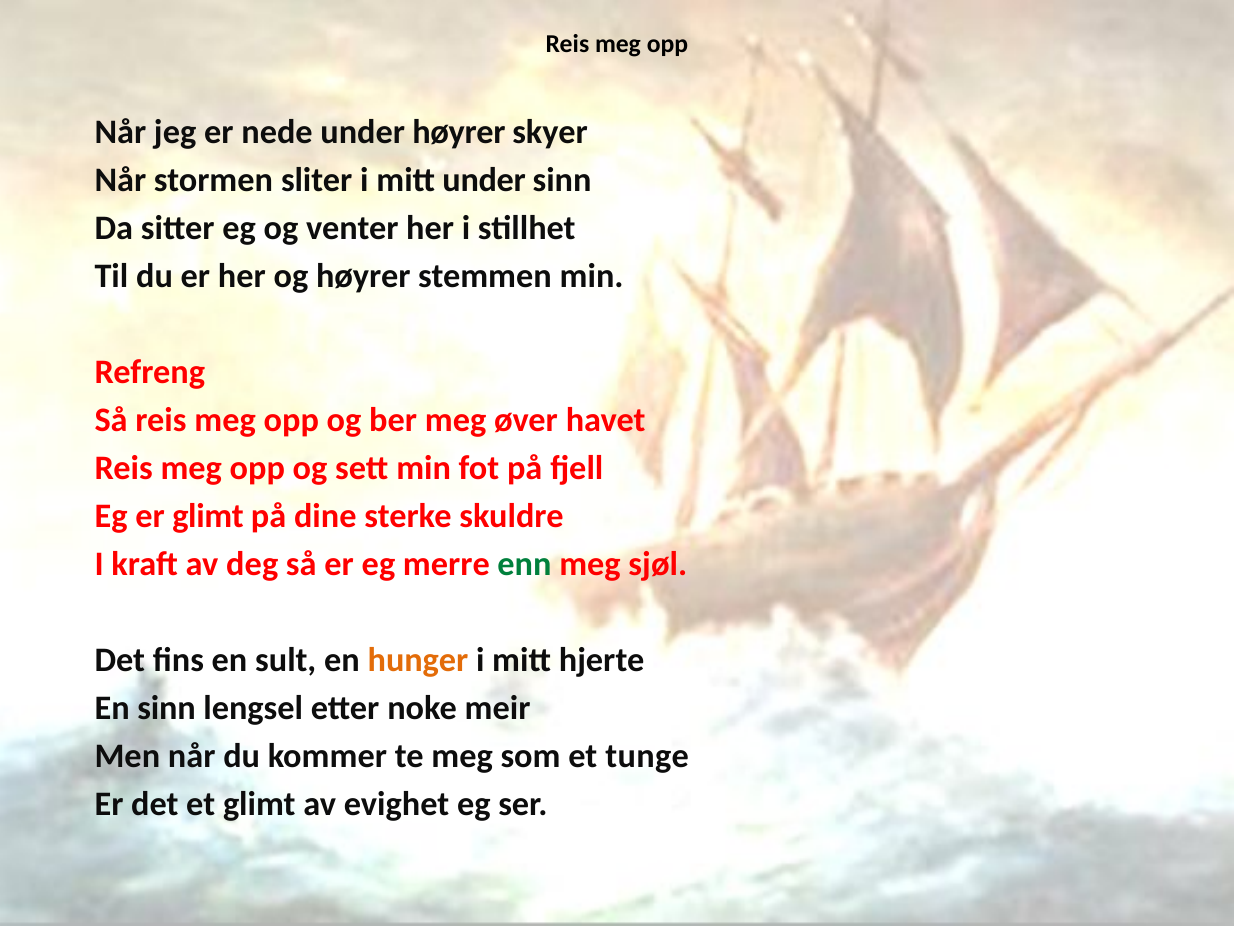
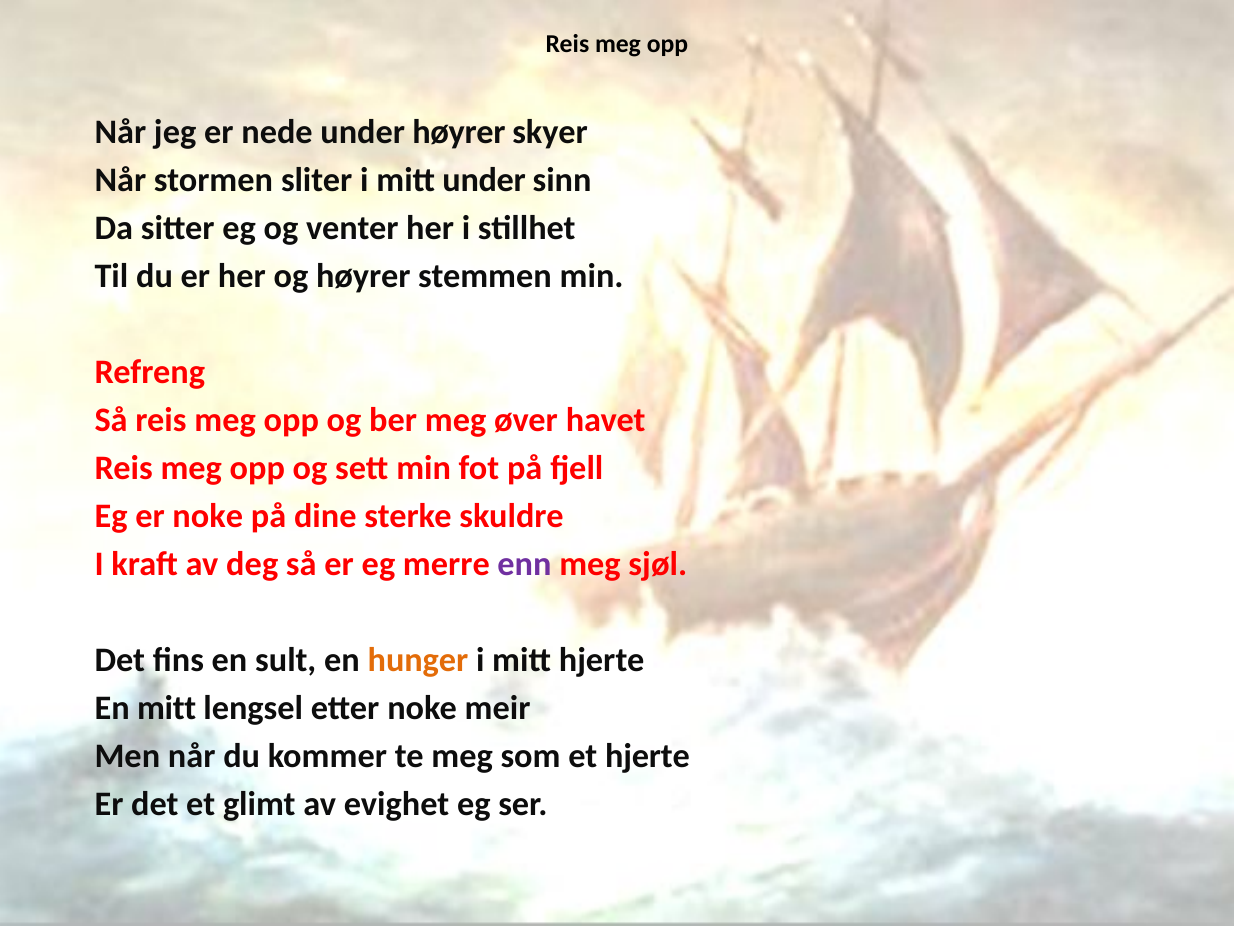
er glimt: glimt -> noke
enn colour: green -> purple
En sinn: sinn -> mitt
et tunge: tunge -> hjerte
